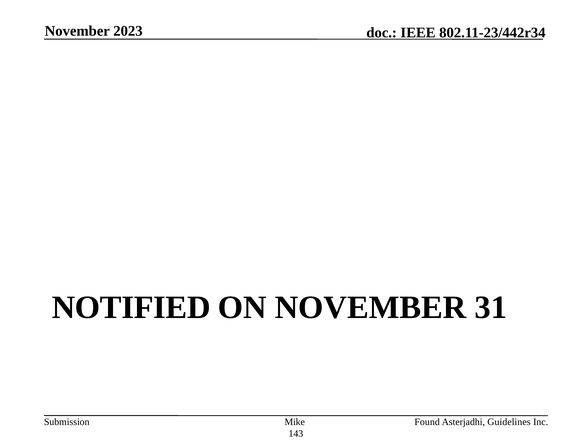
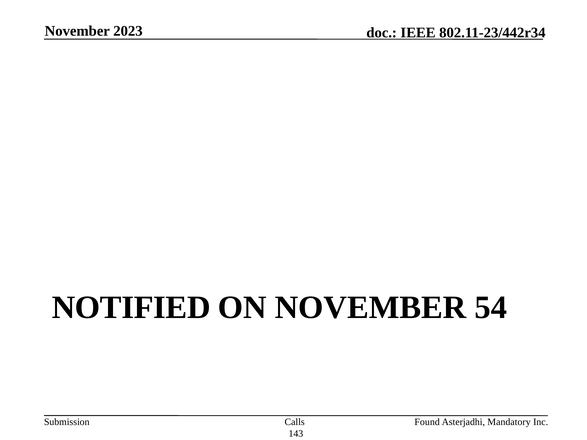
31: 31 -> 54
Mike: Mike -> Calls
Guidelines: Guidelines -> Mandatory
